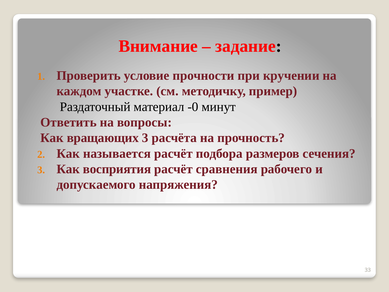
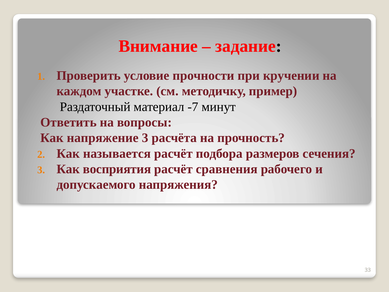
-0: -0 -> -7
вращающих: вращающих -> напряжение
